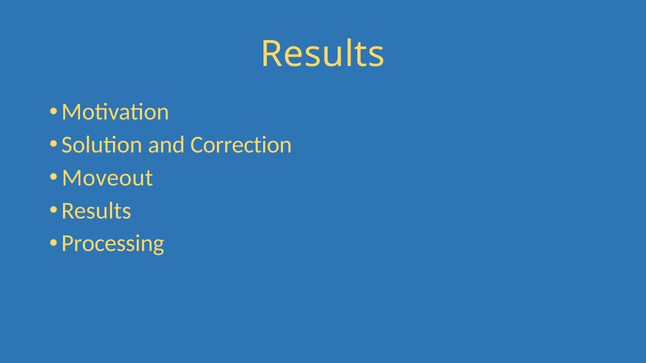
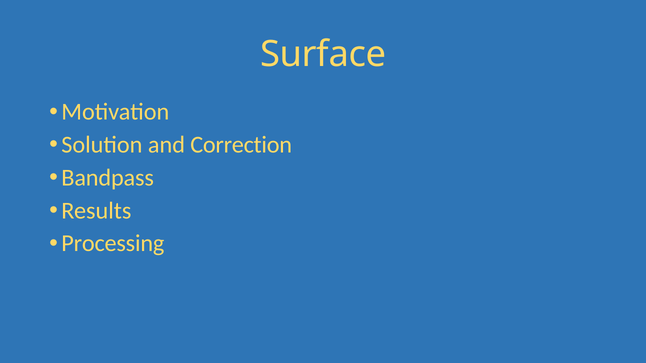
Results at (323, 54): Results -> Surface
Moveout: Moveout -> Bandpass
